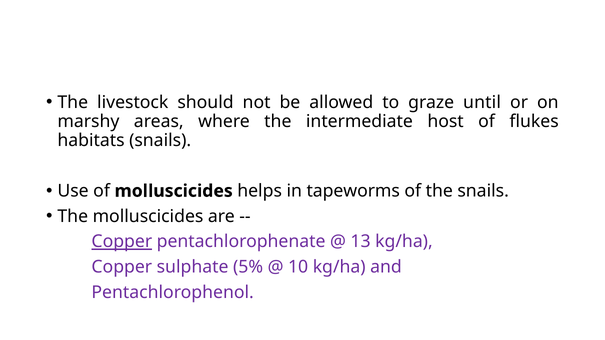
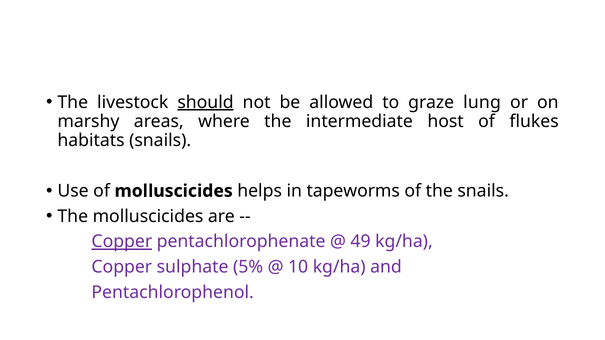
should underline: none -> present
until: until -> lung
13: 13 -> 49
